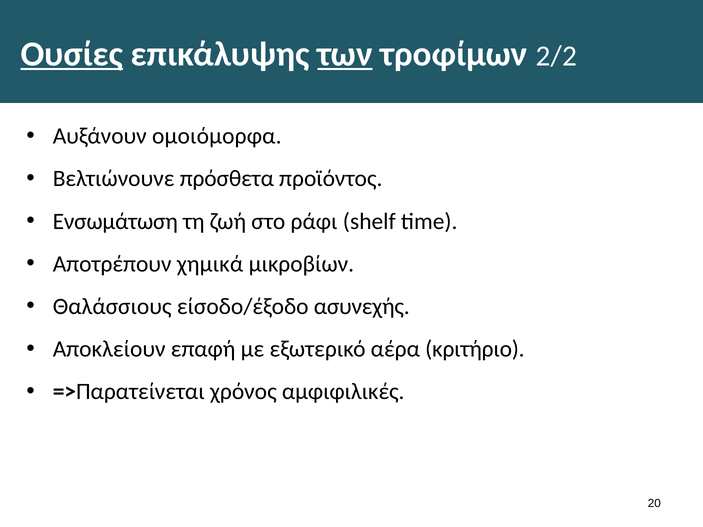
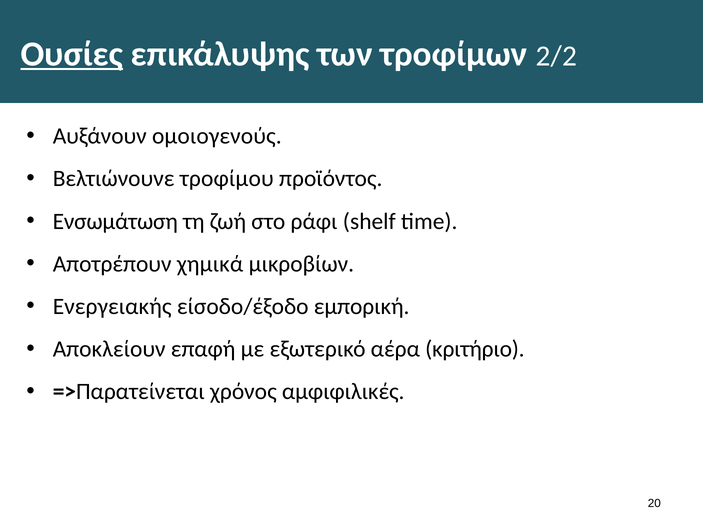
των underline: present -> none
ομοιόμορφα: ομοιόμορφα -> ομοιογενούς
πρόσθετα: πρόσθετα -> τροφίμου
Θαλάσσιους: Θαλάσσιους -> Ενεργειακής
ασυνεχής: ασυνεχής -> εμπορική
